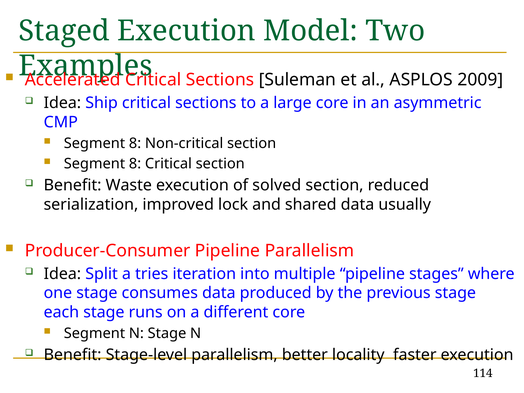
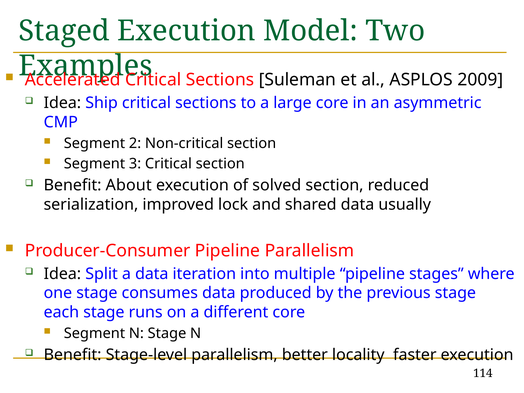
8 at (135, 143): 8 -> 2
8 at (135, 164): 8 -> 3
Waste: Waste -> About
a tries: tries -> data
